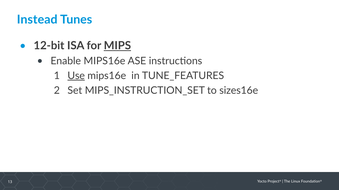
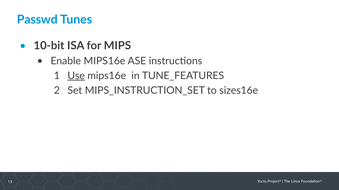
Instead: Instead -> Passwd
12-bit: 12-bit -> 10-bit
MIPS underline: present -> none
